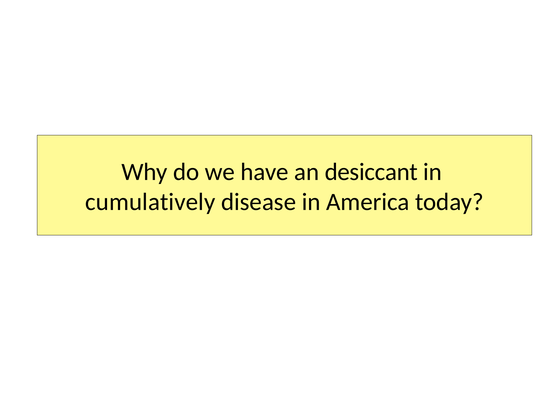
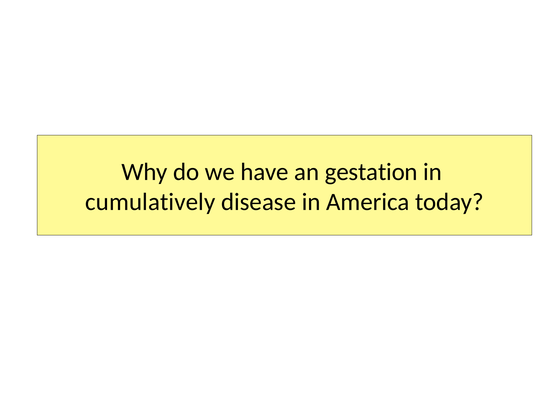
desiccant: desiccant -> gestation
